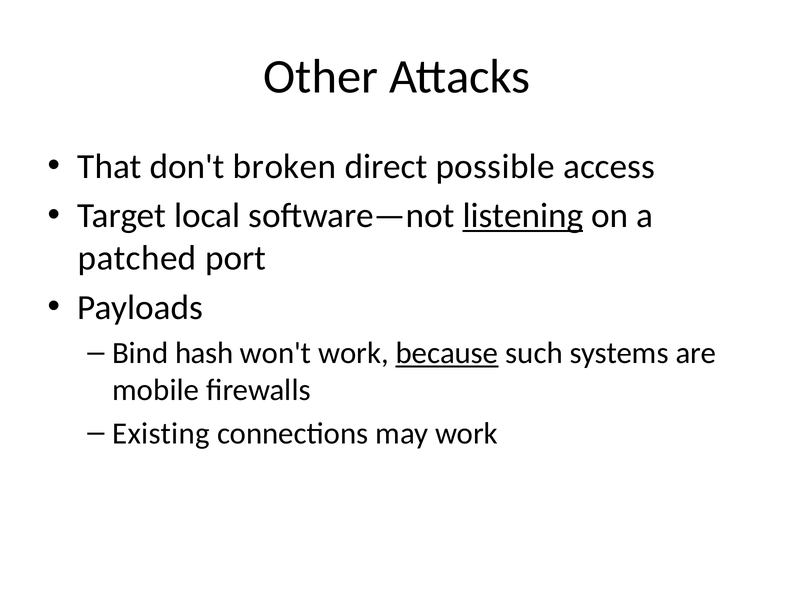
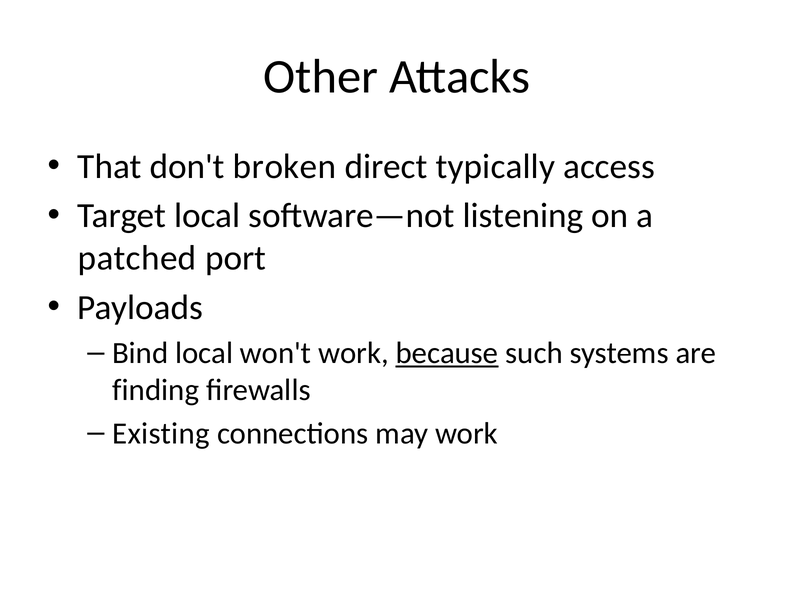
possible: possible -> typically
listening underline: present -> none
Bind hash: hash -> local
mobile: mobile -> finding
